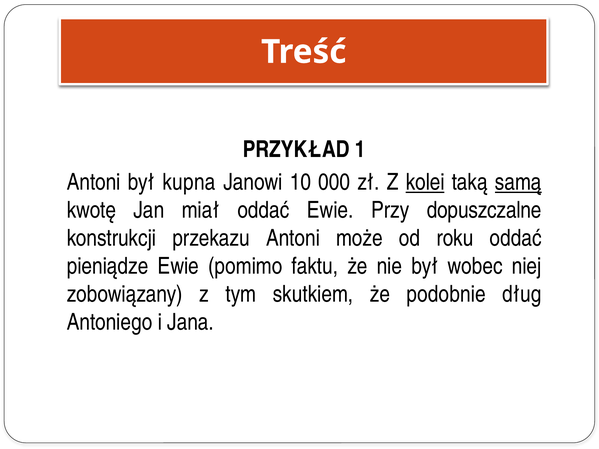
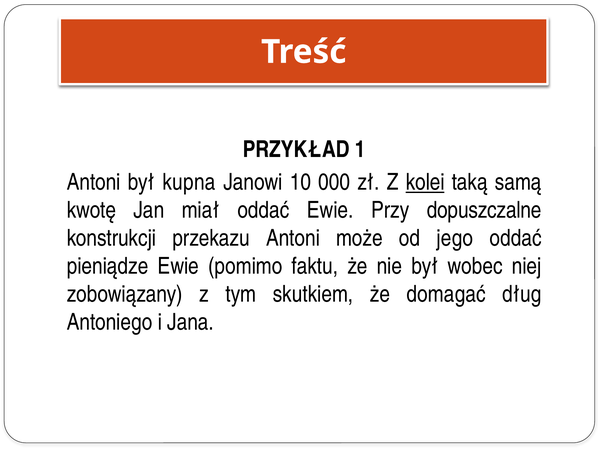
samą underline: present -> none
roku: roku -> jego
podobnie: podobnie -> domagać
